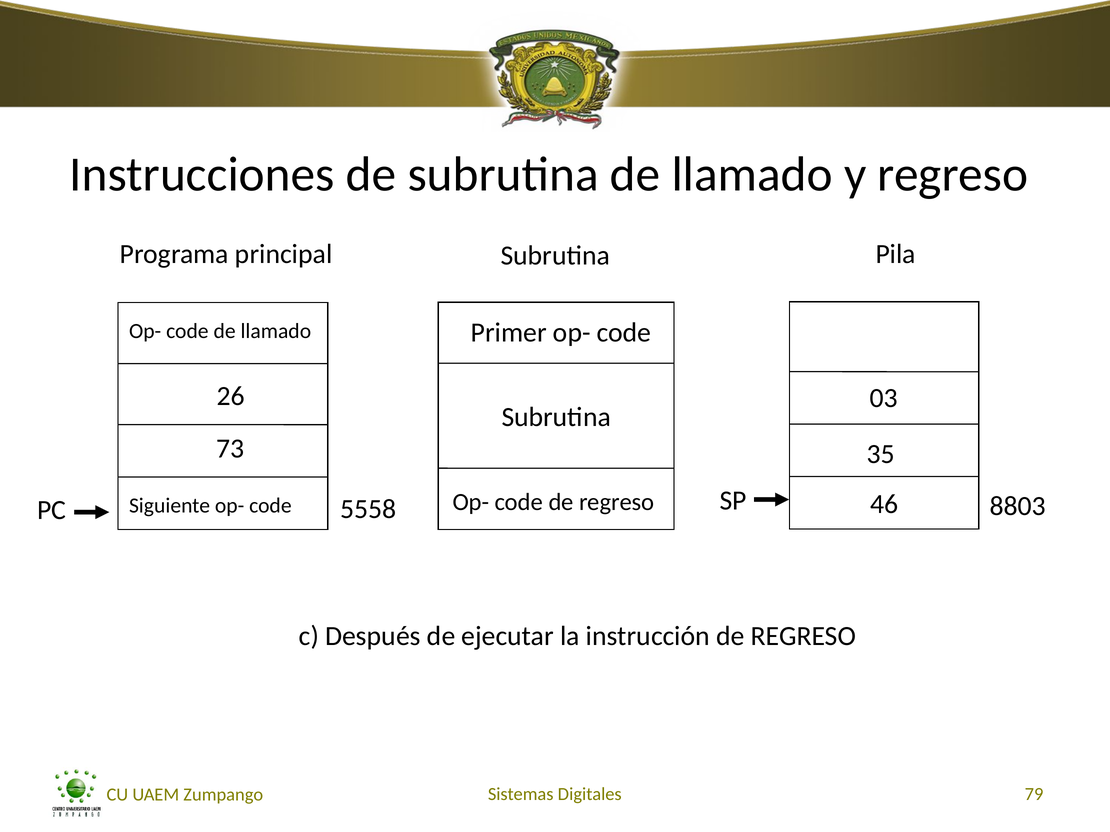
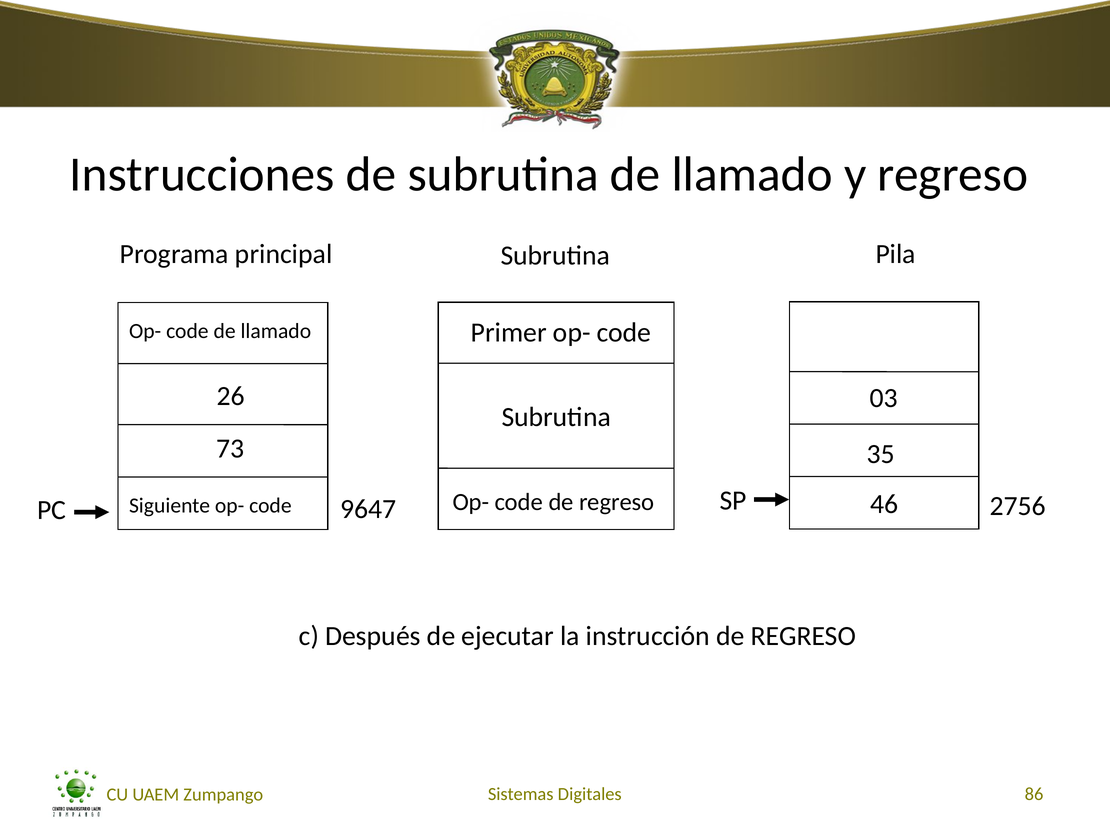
8803: 8803 -> 2756
5558: 5558 -> 9647
79: 79 -> 86
